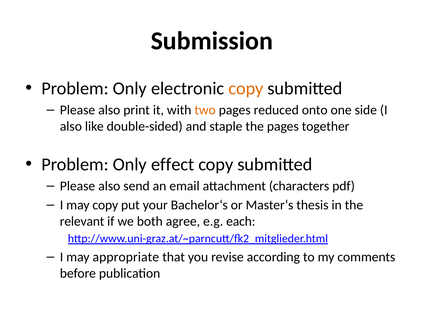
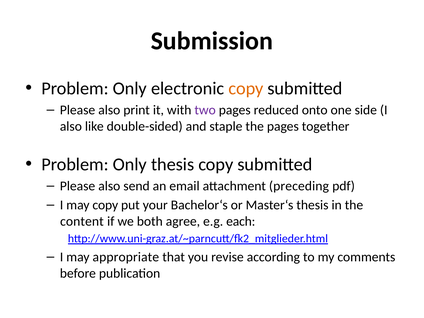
two colour: orange -> purple
Only effect: effect -> thesis
characters: characters -> preceding
relevant: relevant -> content
